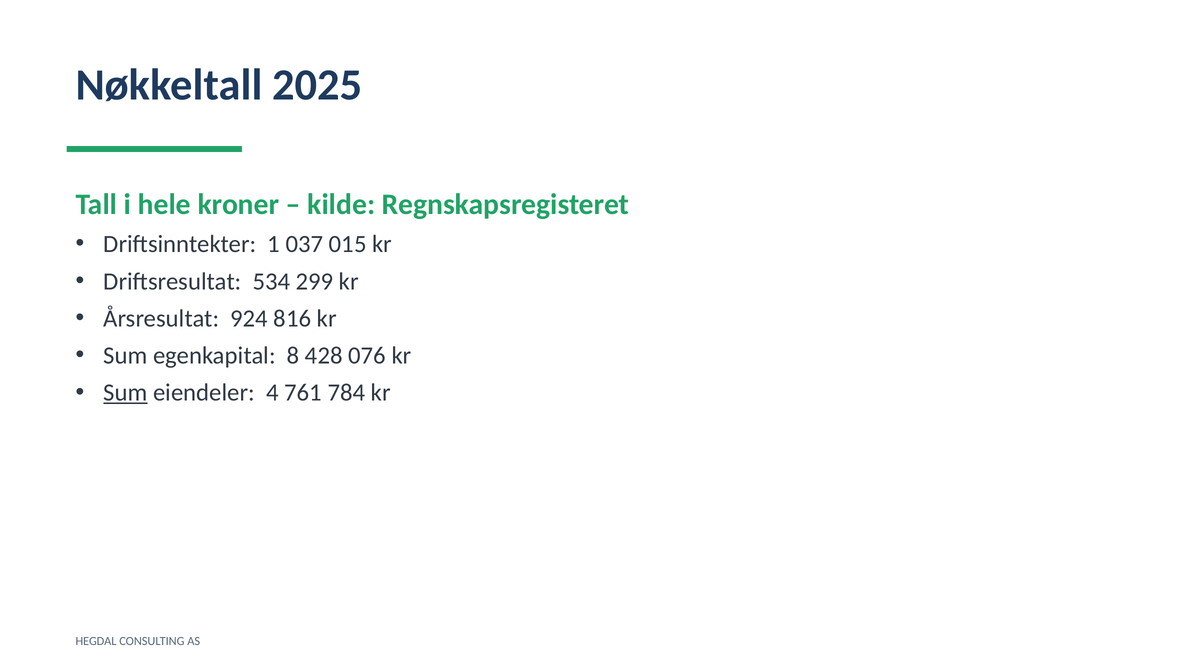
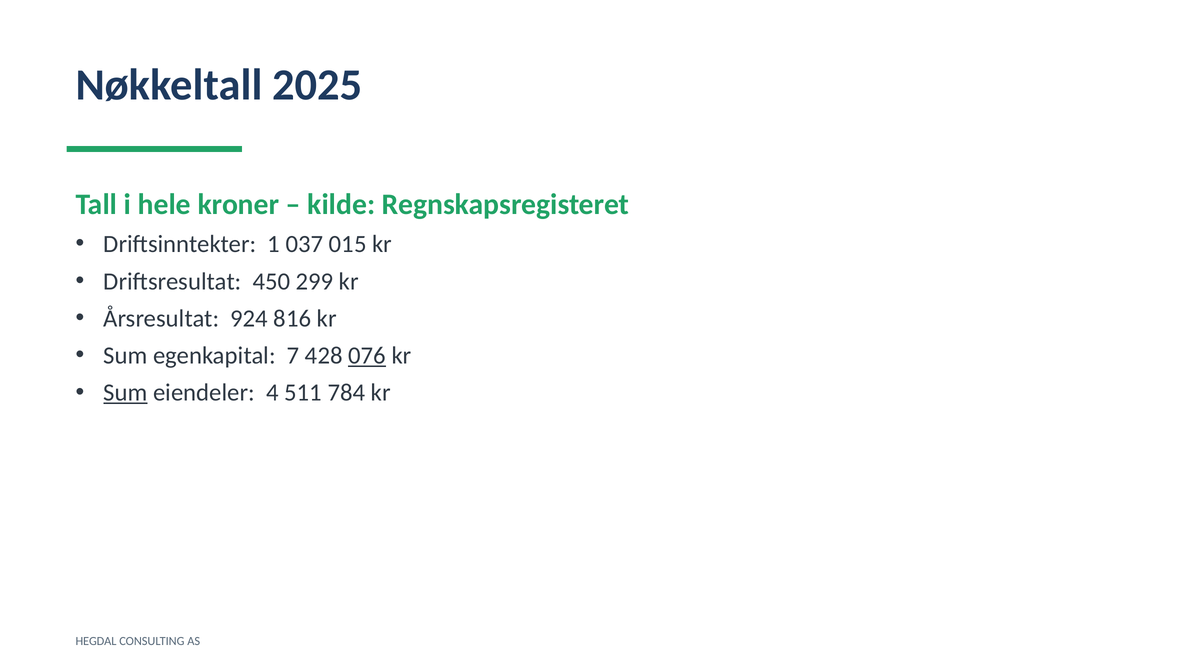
534: 534 -> 450
8: 8 -> 7
076 underline: none -> present
761: 761 -> 511
